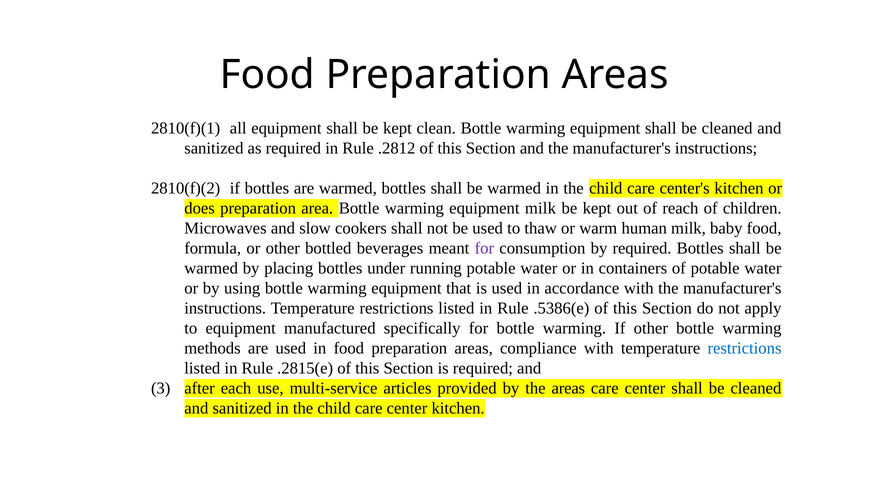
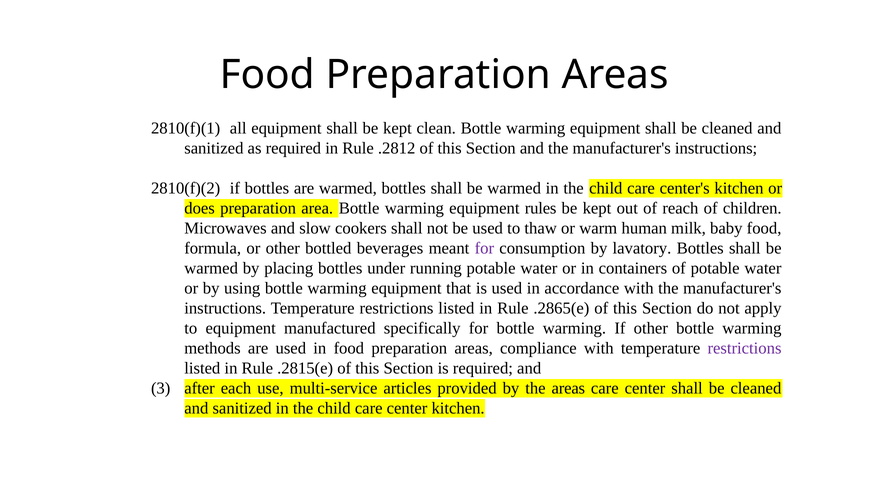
equipment milk: milk -> rules
by required: required -> lavatory
.5386(e: .5386(e -> .2865(e
restrictions at (745, 348) colour: blue -> purple
